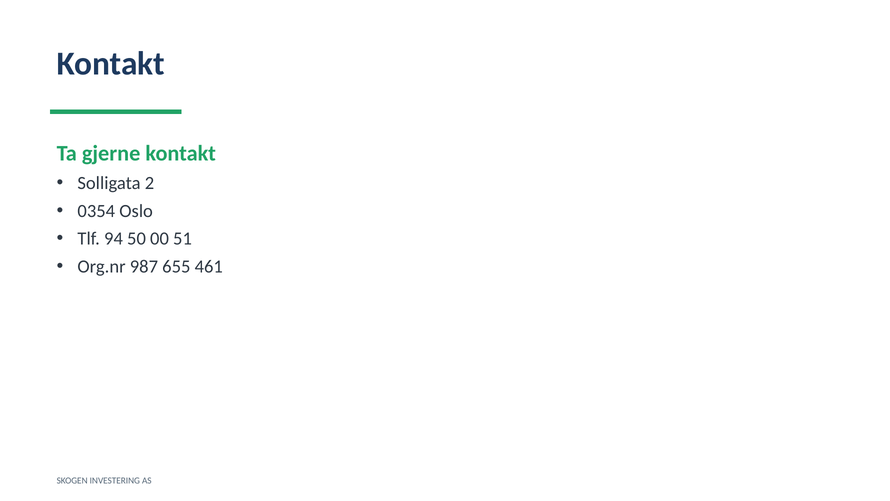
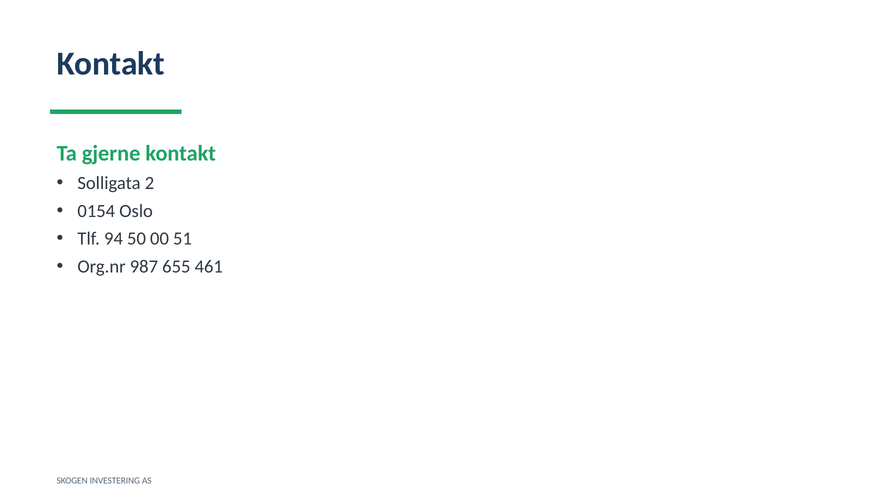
0354: 0354 -> 0154
